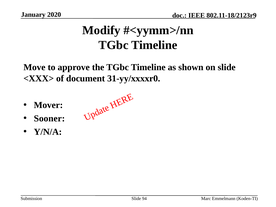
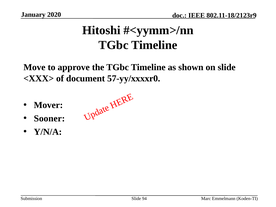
Modify: Modify -> Hitoshi
31-yy/xxxxr0: 31-yy/xxxxr0 -> 57-yy/xxxxr0
